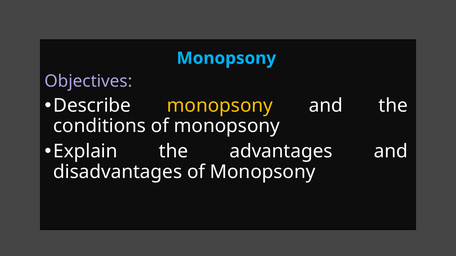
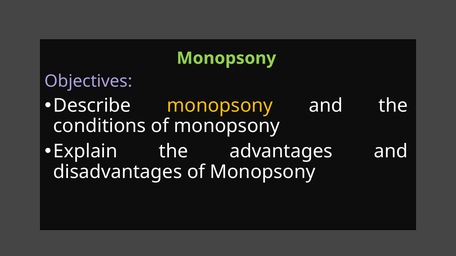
Monopsony at (226, 58) colour: light blue -> light green
